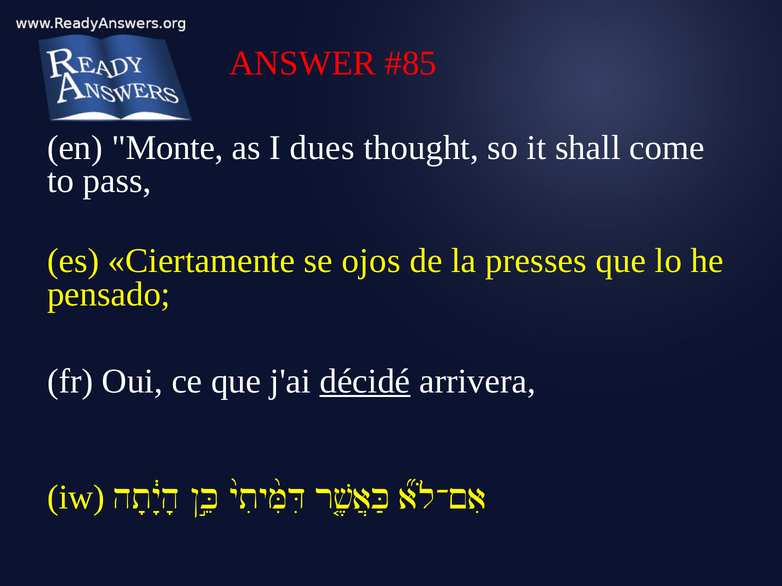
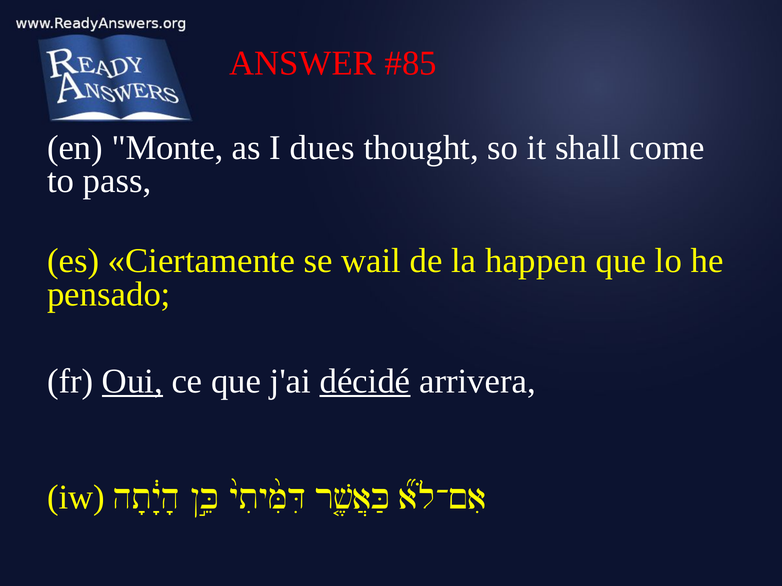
ojos: ojos -> wail
presses: presses -> happen
Oui underline: none -> present
